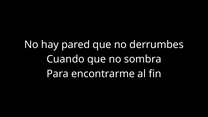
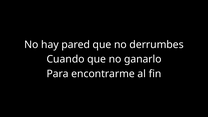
sombra: sombra -> ganarlo
